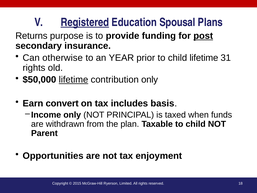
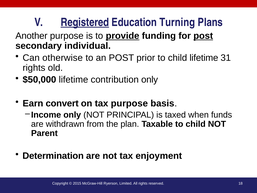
Spousal: Spousal -> Turning
Returns: Returns -> Another
provide underline: none -> present
insurance: insurance -> individual
an YEAR: YEAR -> POST
lifetime at (73, 80) underline: present -> none
tax includes: includes -> purpose
Opportunities: Opportunities -> Determination
